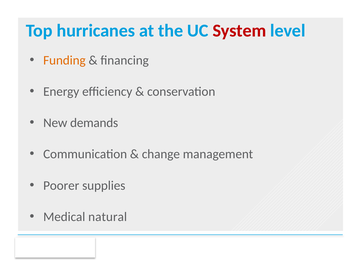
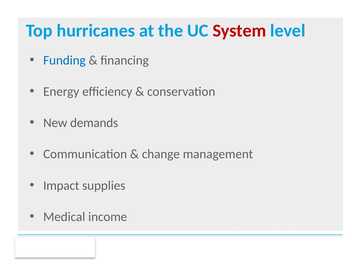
Funding colour: orange -> blue
Poorer: Poorer -> Impact
natural: natural -> income
